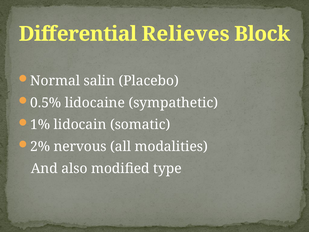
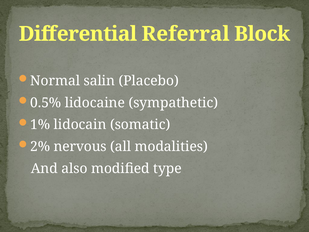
Relieves: Relieves -> Referral
